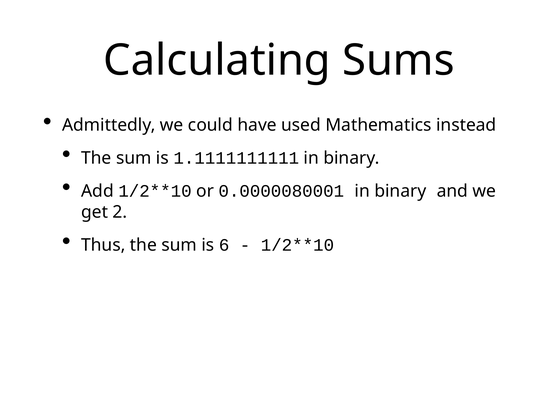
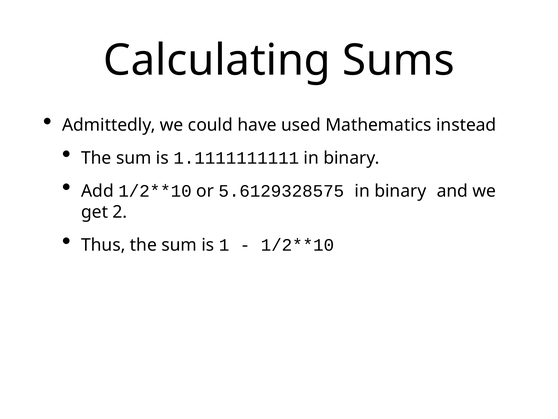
0.0000080001: 0.0000080001 -> 5.6129328575
6: 6 -> 1
